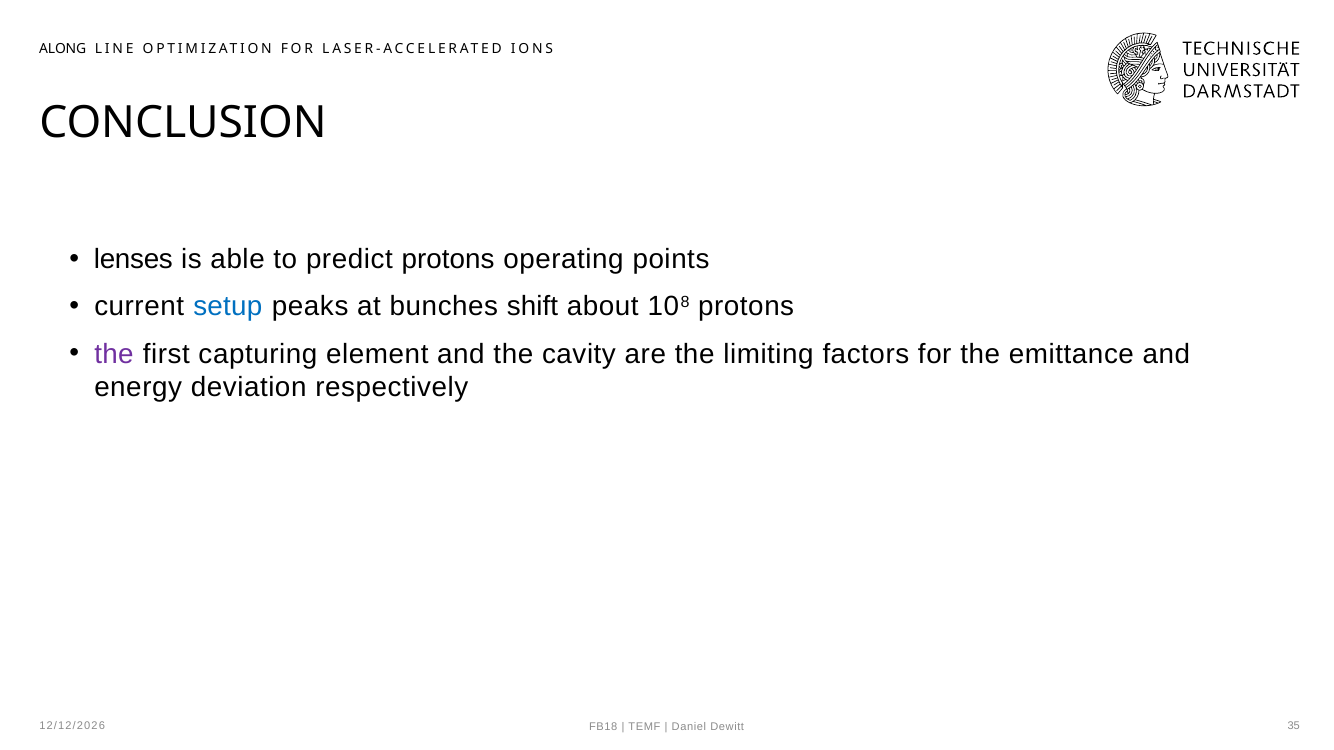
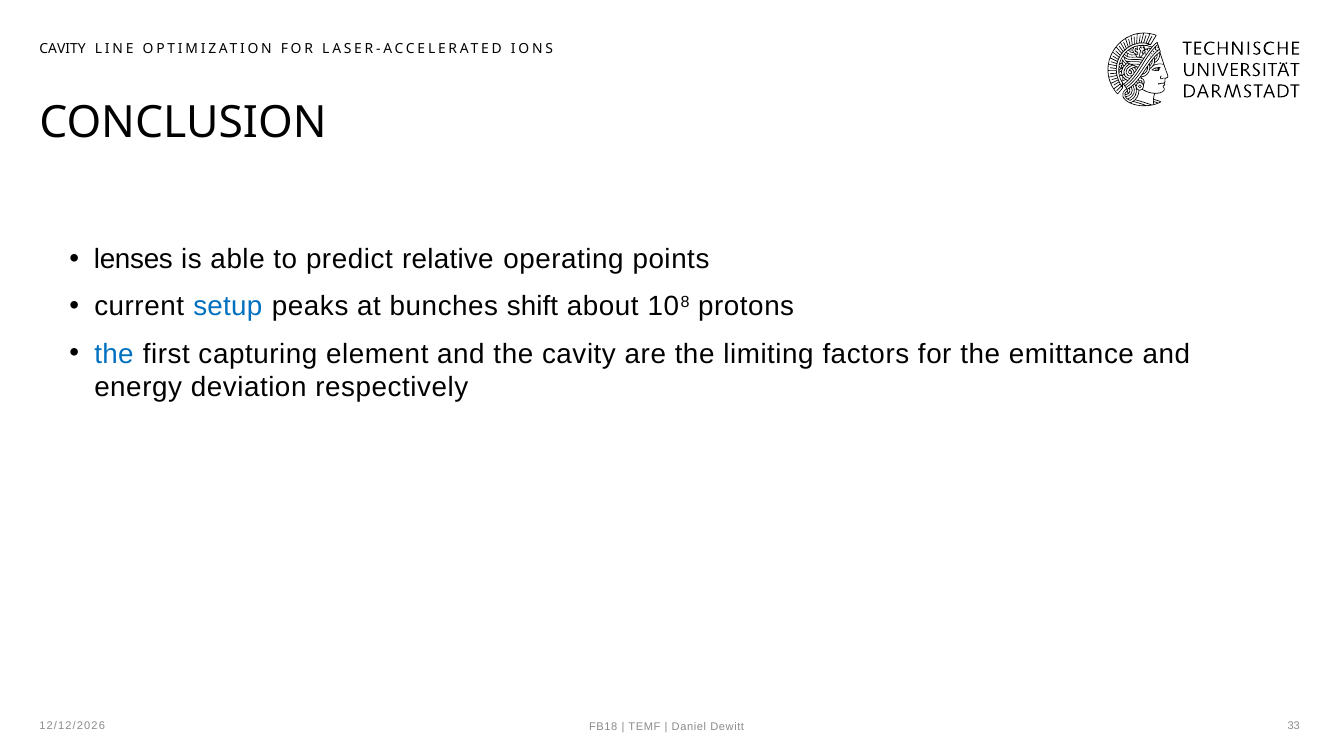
ALONG at (63, 49): ALONG -> CAVITY
predict protons: protons -> relative
the at (114, 354) colour: purple -> blue
35: 35 -> 33
